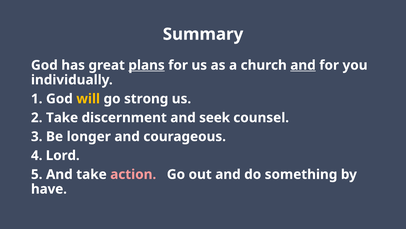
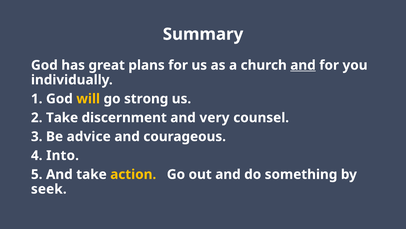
plans underline: present -> none
seek: seek -> very
longer: longer -> advice
Lord: Lord -> Into
action colour: pink -> yellow
have: have -> seek
